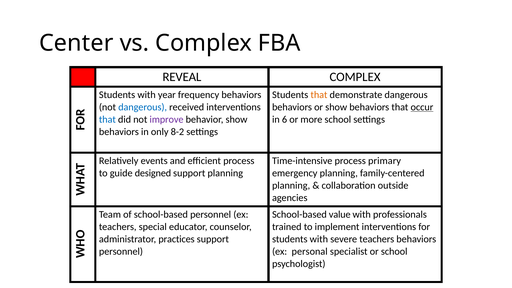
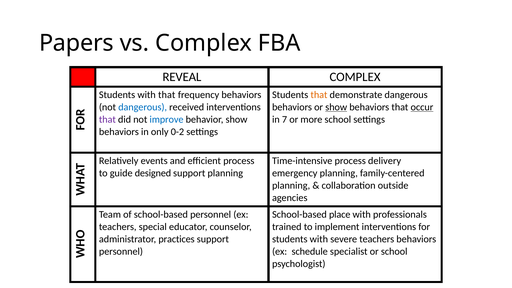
Center: Center -> Papers
with year: year -> that
show at (336, 107) underline: none -> present
that at (107, 119) colour: blue -> purple
improve colour: purple -> blue
6: 6 -> 7
8-2: 8-2 -> 0-2
primary: primary -> delivery
value: value -> place
personal: personal -> schedule
